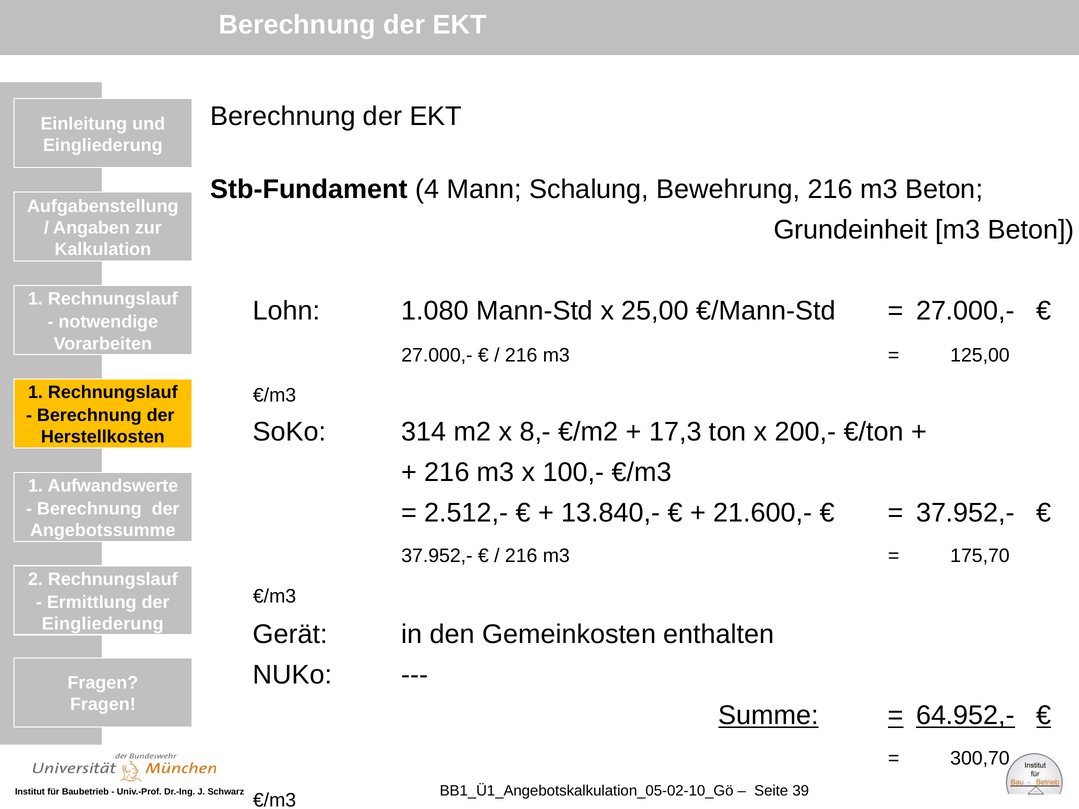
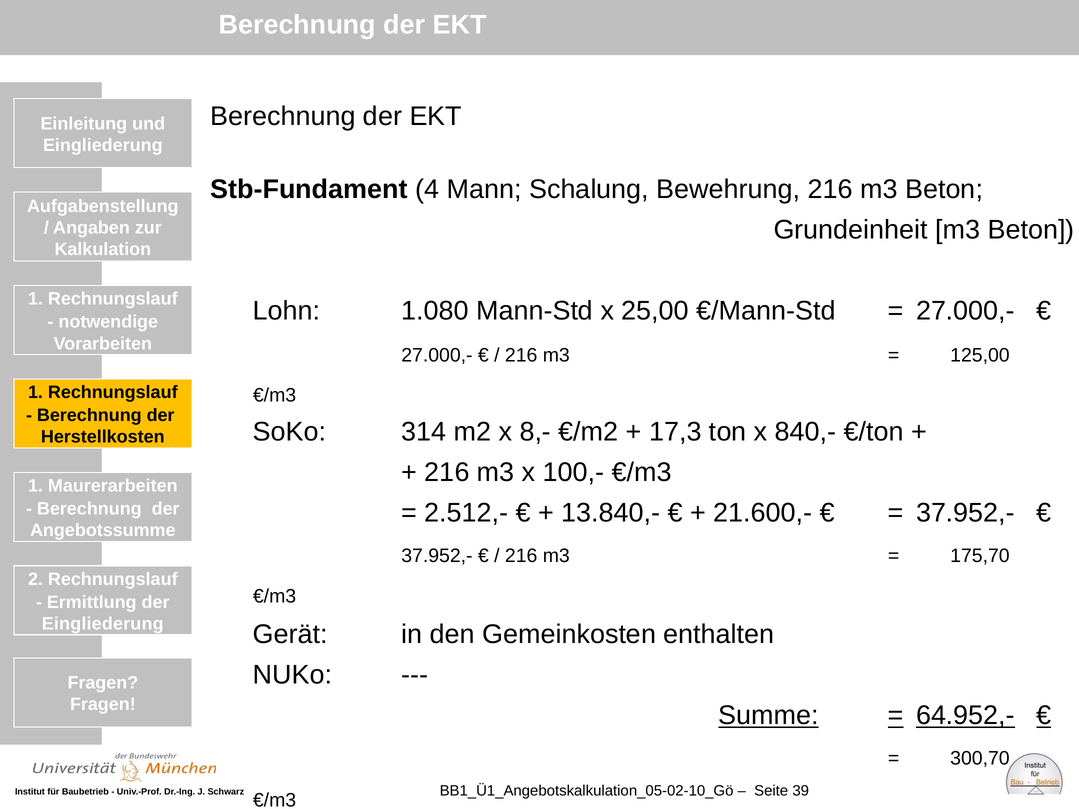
200,-: 200,- -> 840,-
Aufwandswerte: Aufwandswerte -> Maurerarbeiten
